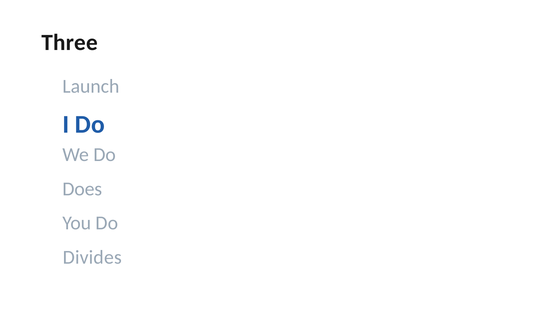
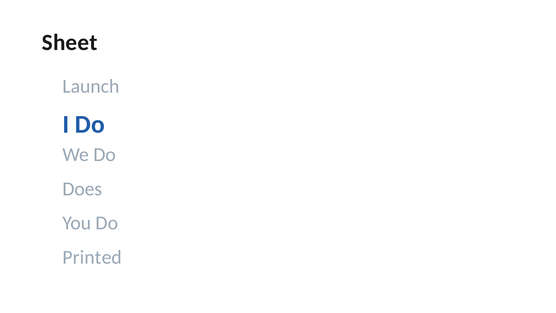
Three: Three -> Sheet
Divides: Divides -> Printed
